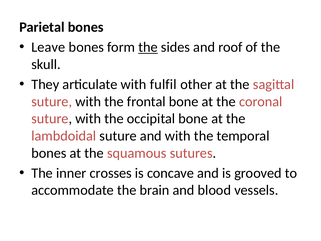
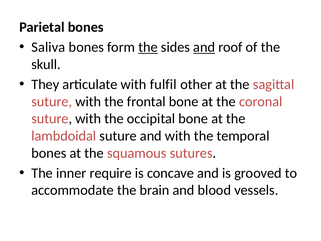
Leave: Leave -> Saliva
and at (204, 47) underline: none -> present
crosses: crosses -> require
